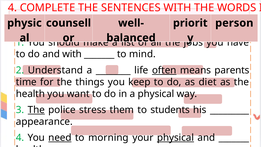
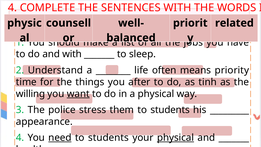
person: person -> related
mind: mind -> sleep
often underline: present -> none
parents: parents -> priority
keep: keep -> after
diet: diet -> tinh
health at (30, 94): health -> willing
want underline: none -> present
The at (36, 110) underline: present -> none
morning at (108, 138): morning -> students
